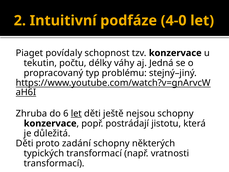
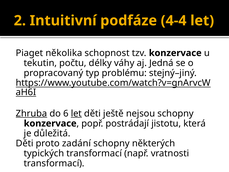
4-0: 4-0 -> 4-4
povídaly: povídaly -> několika
Zhruba underline: none -> present
